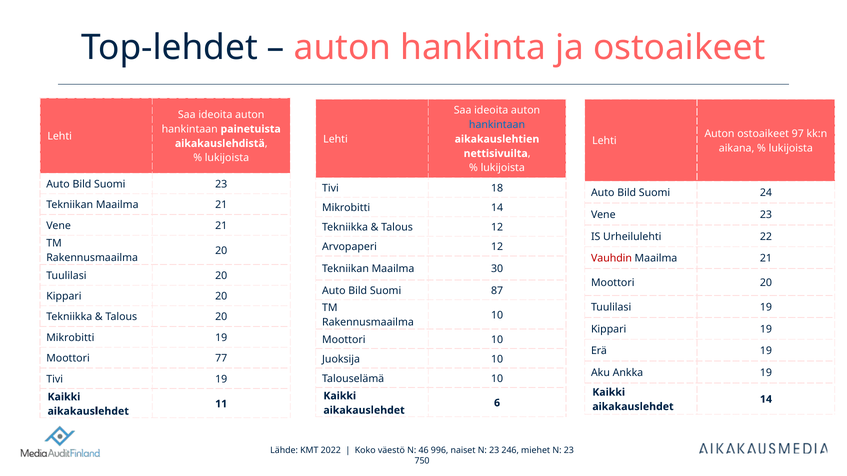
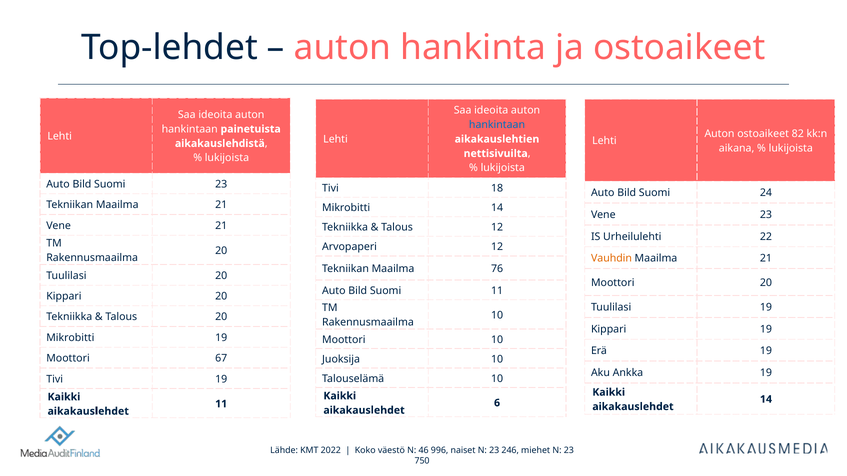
97: 97 -> 82
Vauhdin colour: red -> orange
30: 30 -> 76
Suomi 87: 87 -> 11
77: 77 -> 67
